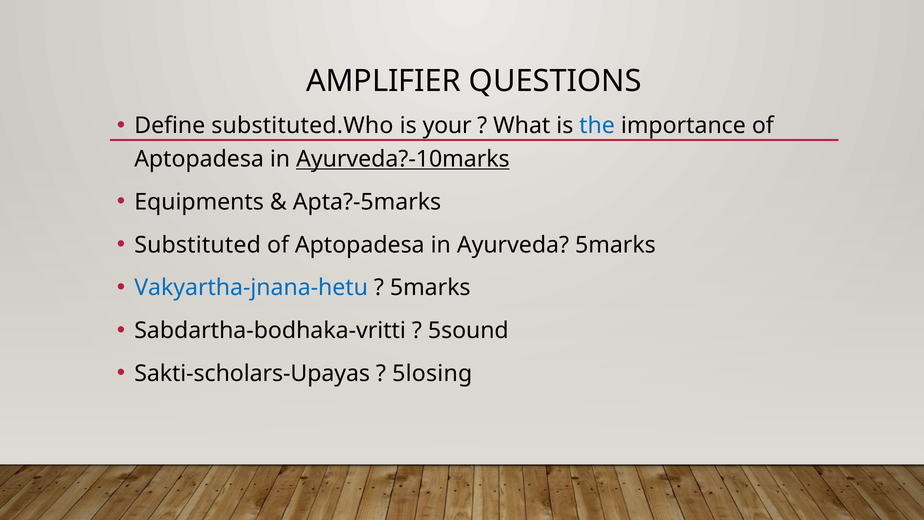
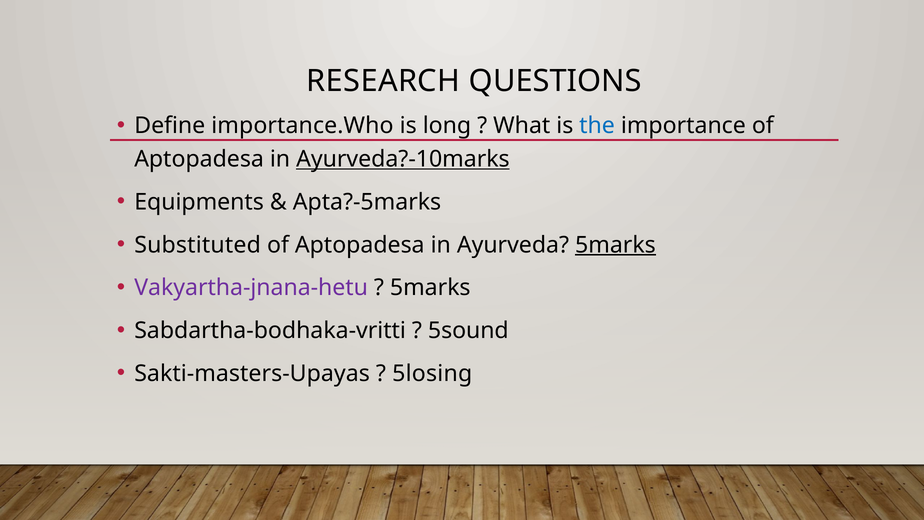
AMPLIFIER: AMPLIFIER -> RESEARCH
substituted.Who: substituted.Who -> importance.Who
your: your -> long
5marks at (615, 245) underline: none -> present
Vakyartha-jnana-hetu colour: blue -> purple
Sakti-scholars-Upayas: Sakti-scholars-Upayas -> Sakti-masters-Upayas
